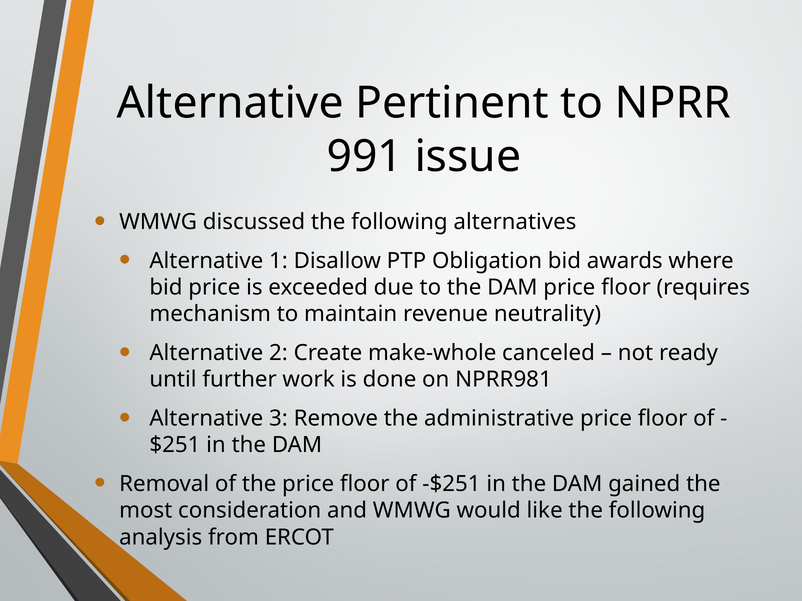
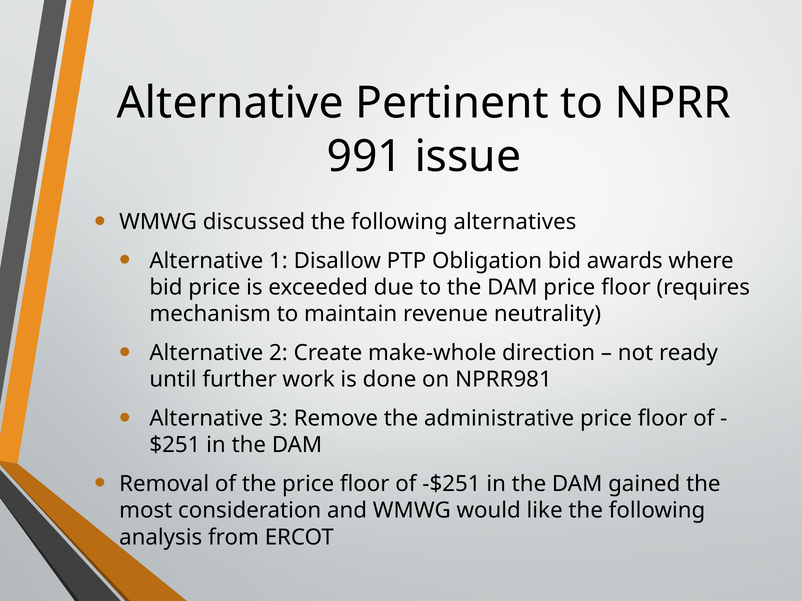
canceled: canceled -> direction
